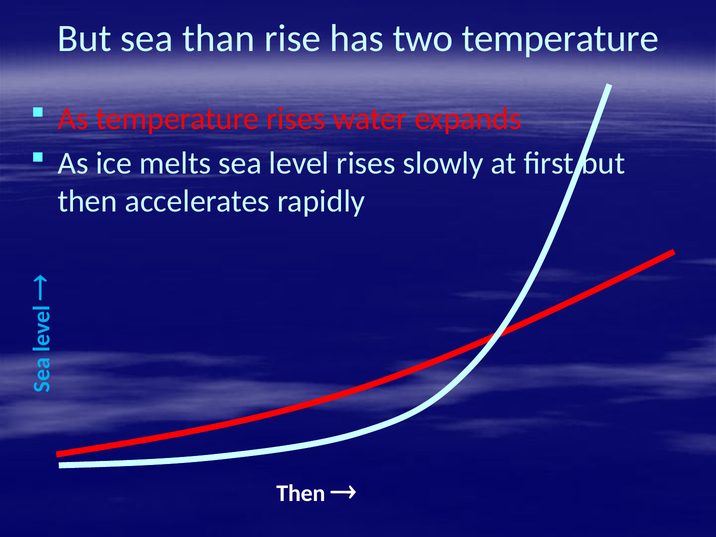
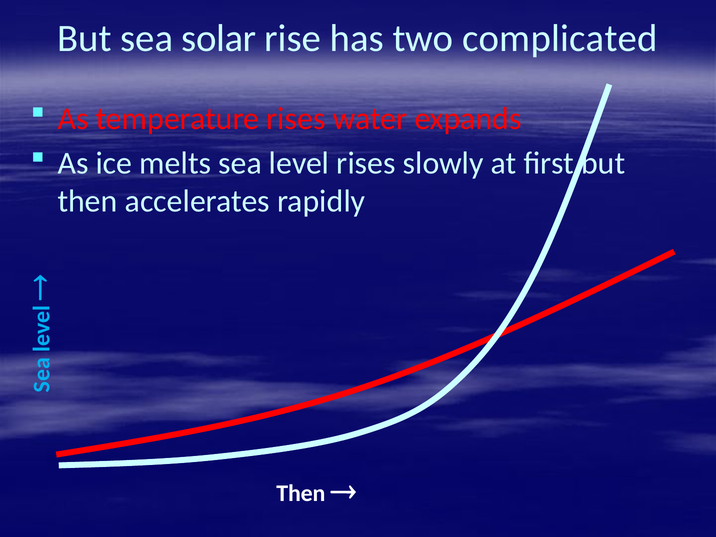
than: than -> solar
two temperature: temperature -> complicated
